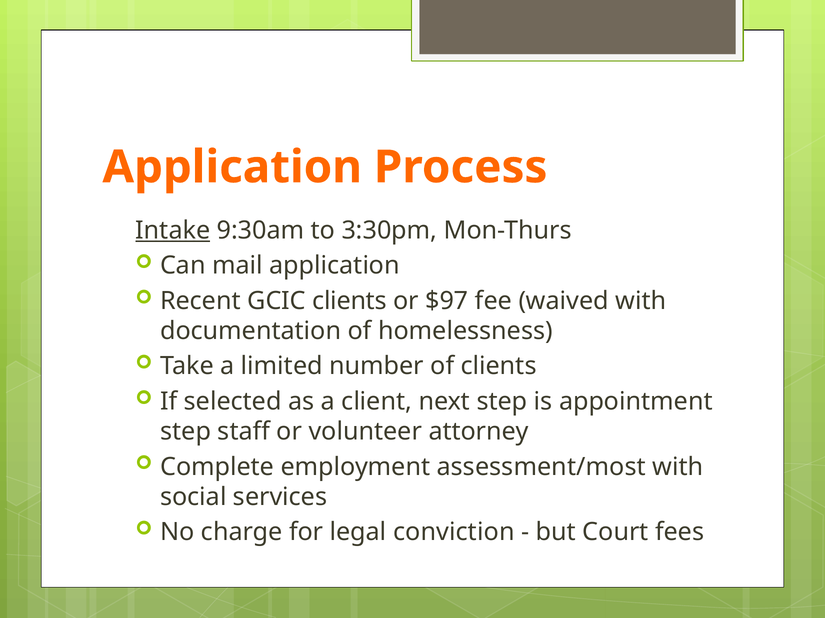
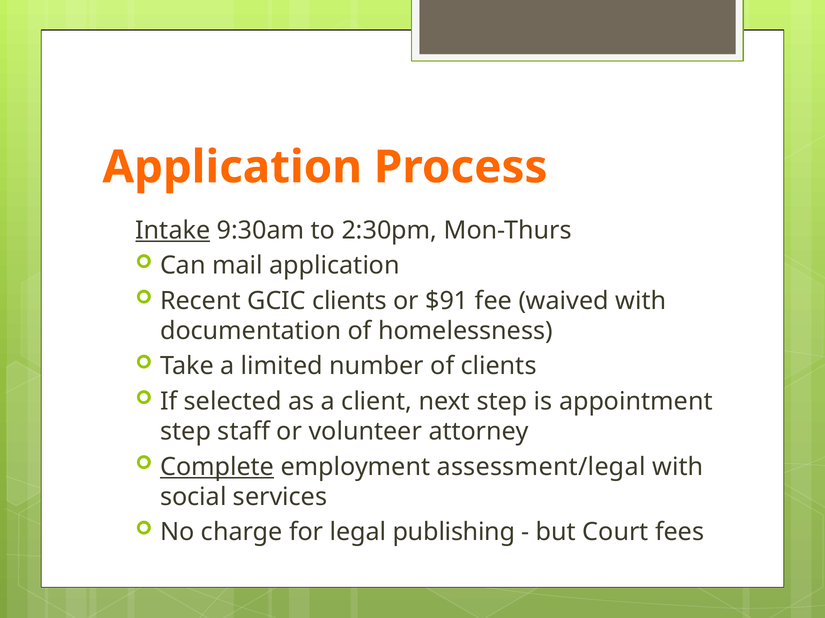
3:30pm: 3:30pm -> 2:30pm
$97: $97 -> $91
Complete underline: none -> present
assessment/most: assessment/most -> assessment/legal
conviction: conviction -> publishing
